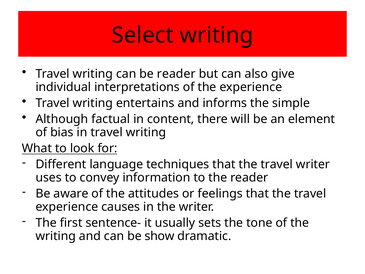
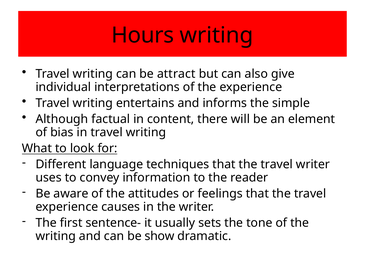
Select: Select -> Hours
be reader: reader -> attract
